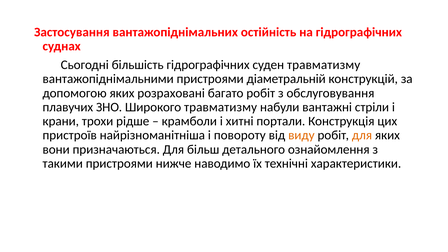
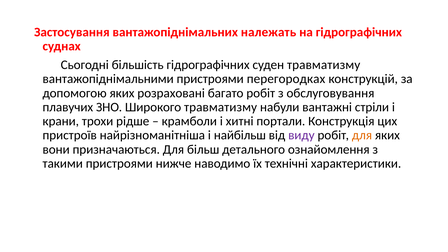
остійність: остійність -> належать
діаметральній: діаметральній -> перегородках
повороту: повороту -> найбільш
виду colour: orange -> purple
